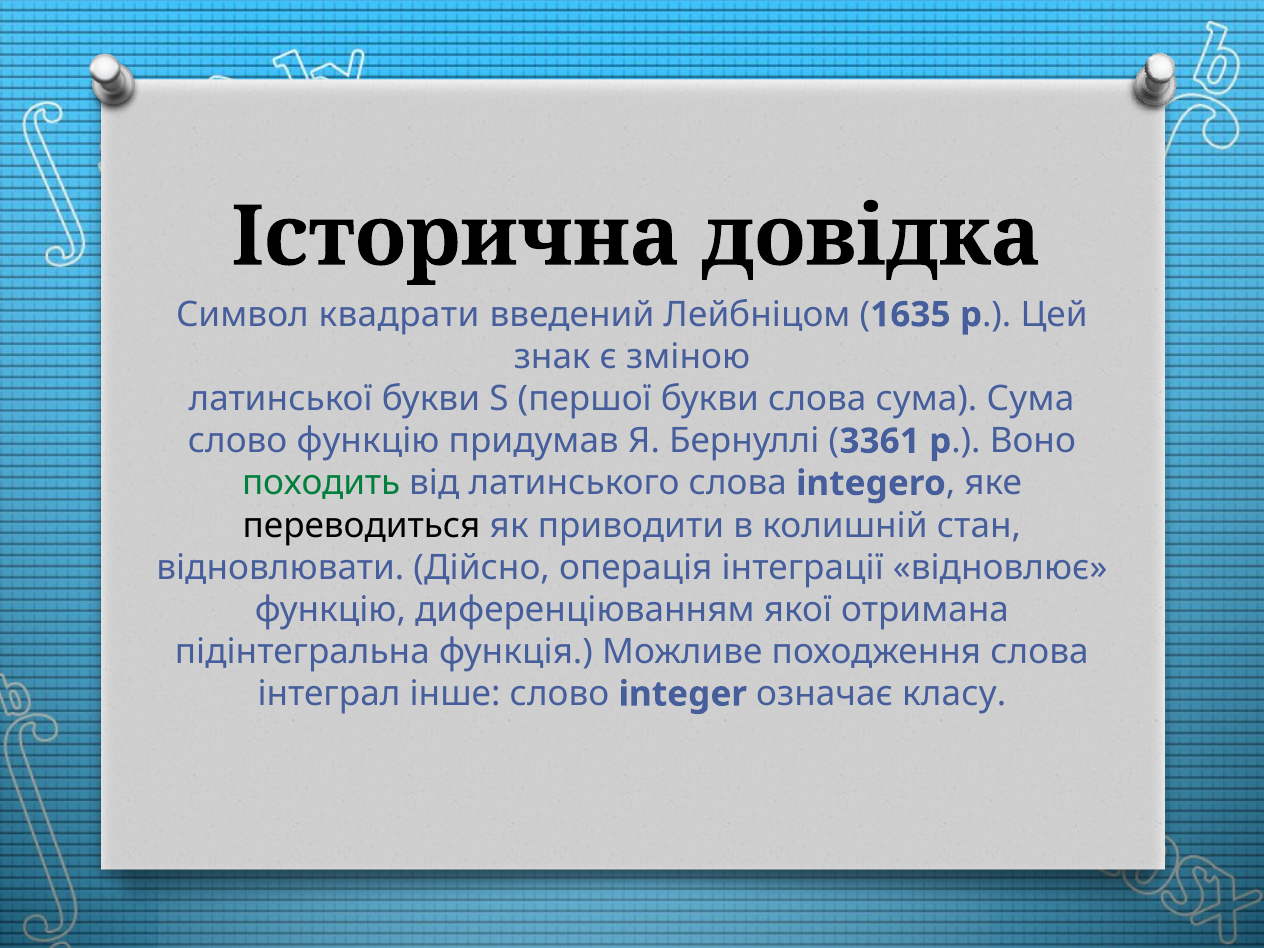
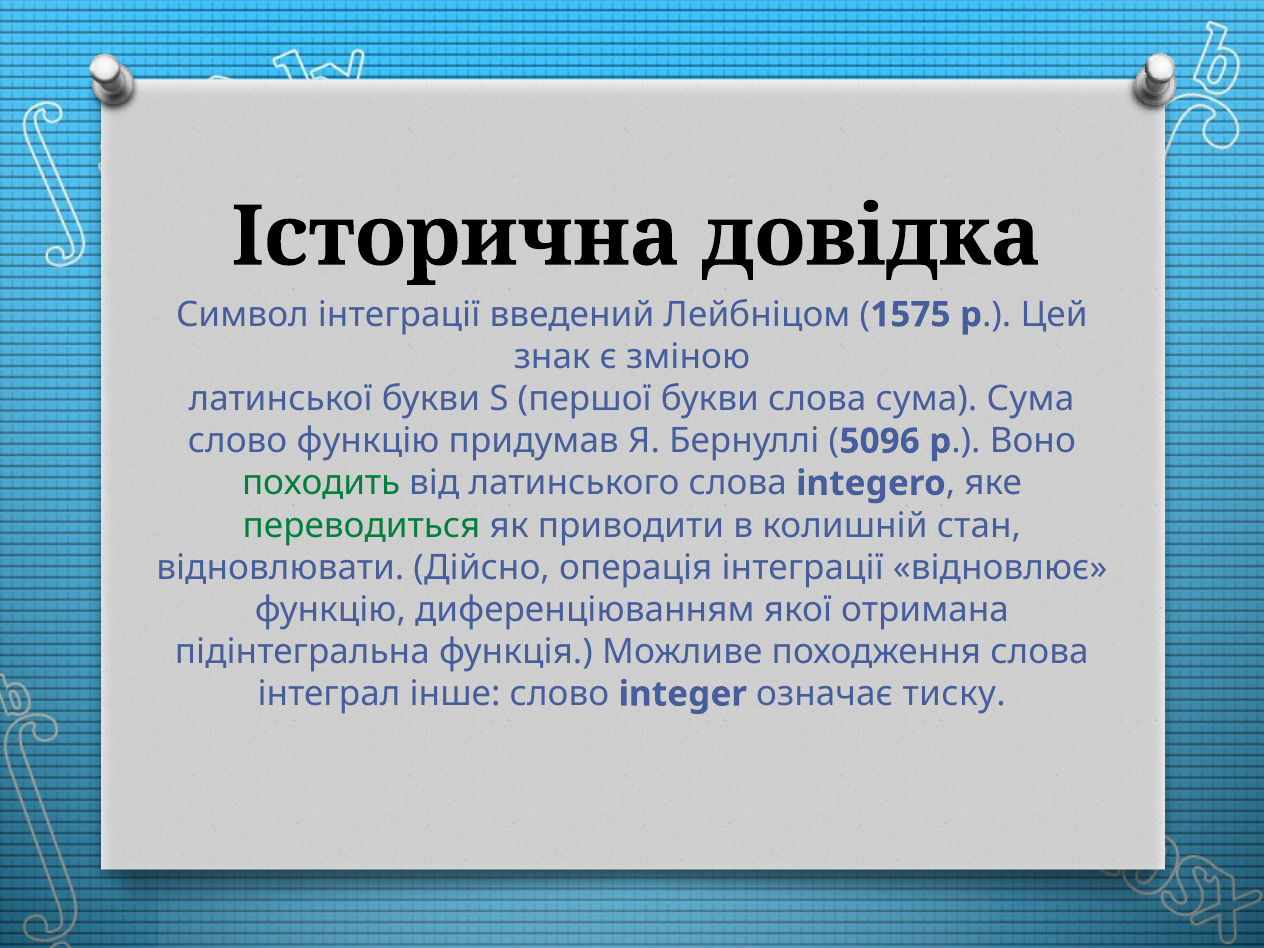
Символ квадрати: квадрати -> інтеграції
1635: 1635 -> 1575
3361: 3361 -> 5096
переводиться colour: black -> green
класу: класу -> тиску
